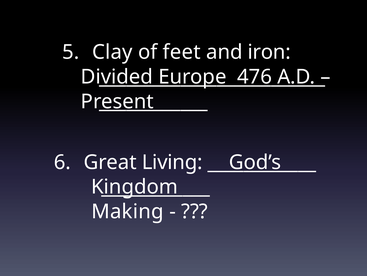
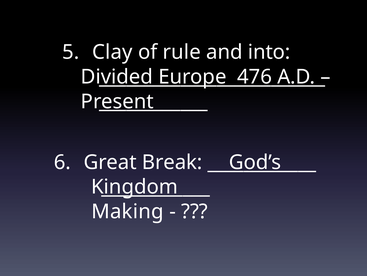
feet: feet -> rule
iron: iron -> into
Living: Living -> Break
